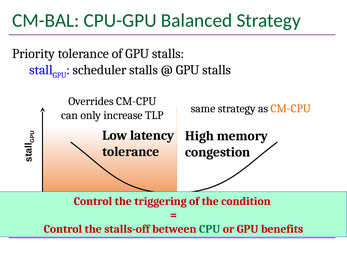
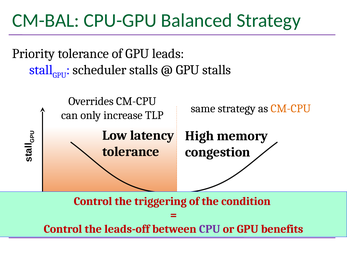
of GPU stalls: stalls -> leads
stalls-off: stalls-off -> leads-off
CPU colour: green -> purple
